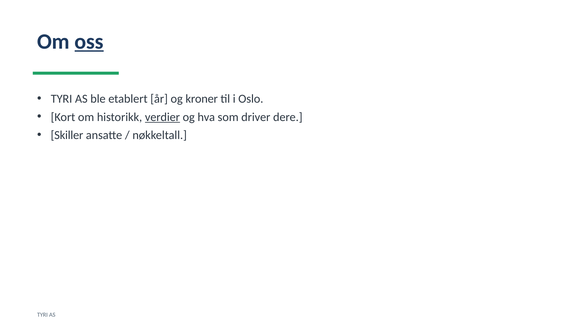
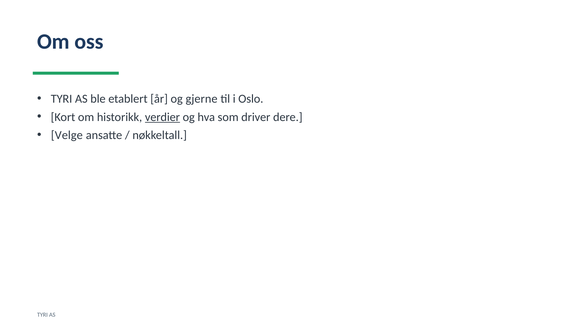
oss underline: present -> none
kroner: kroner -> gjerne
Skiller: Skiller -> Velge
